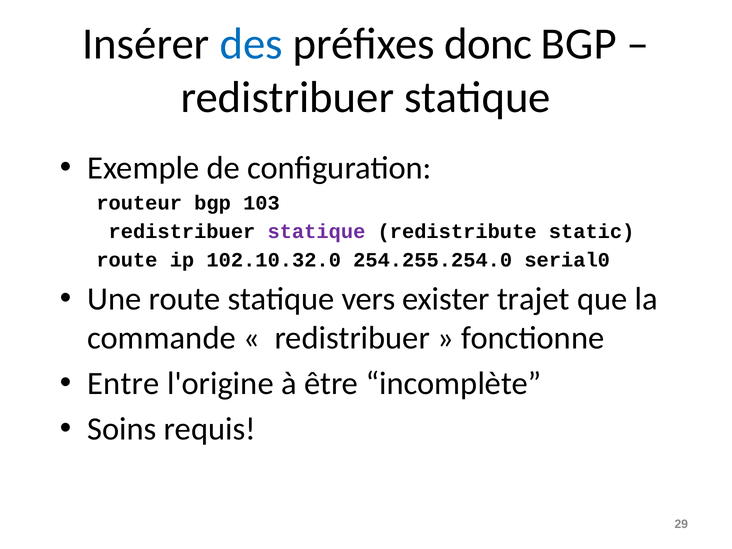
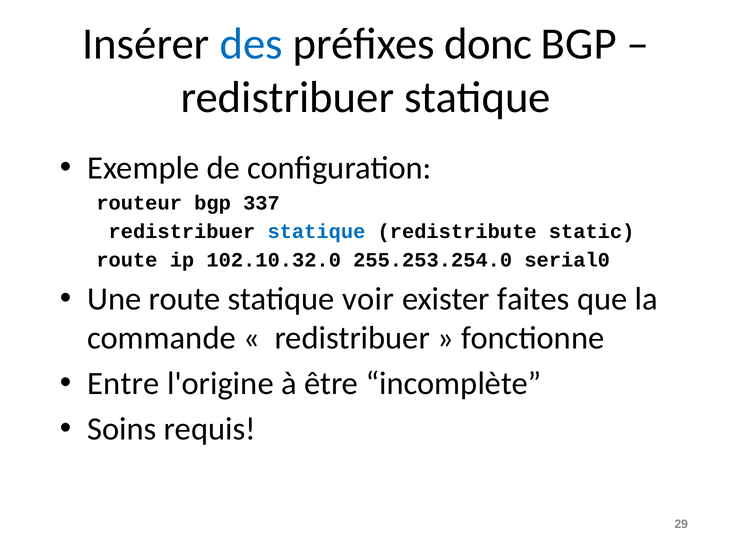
103: 103 -> 337
statique at (316, 231) colour: purple -> blue
254.255.254.0: 254.255.254.0 -> 255.253.254.0
vers: vers -> voir
trajet: trajet -> faites
